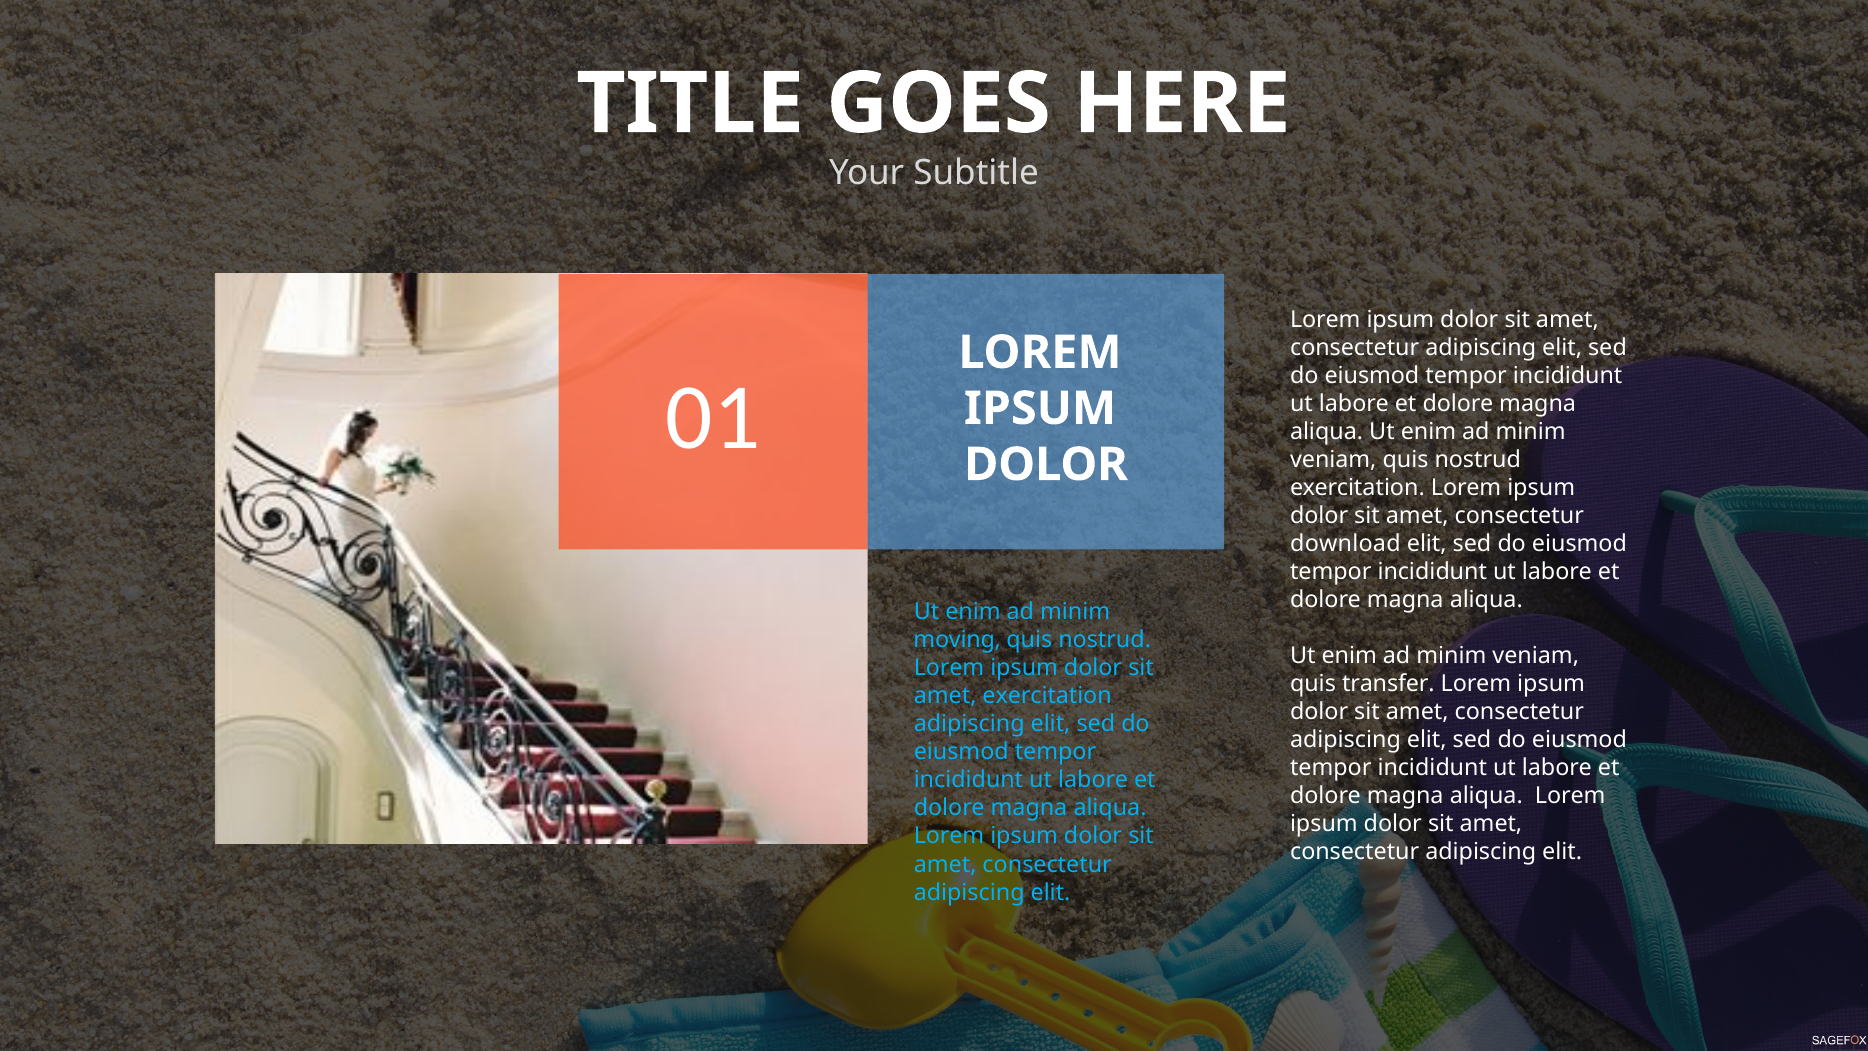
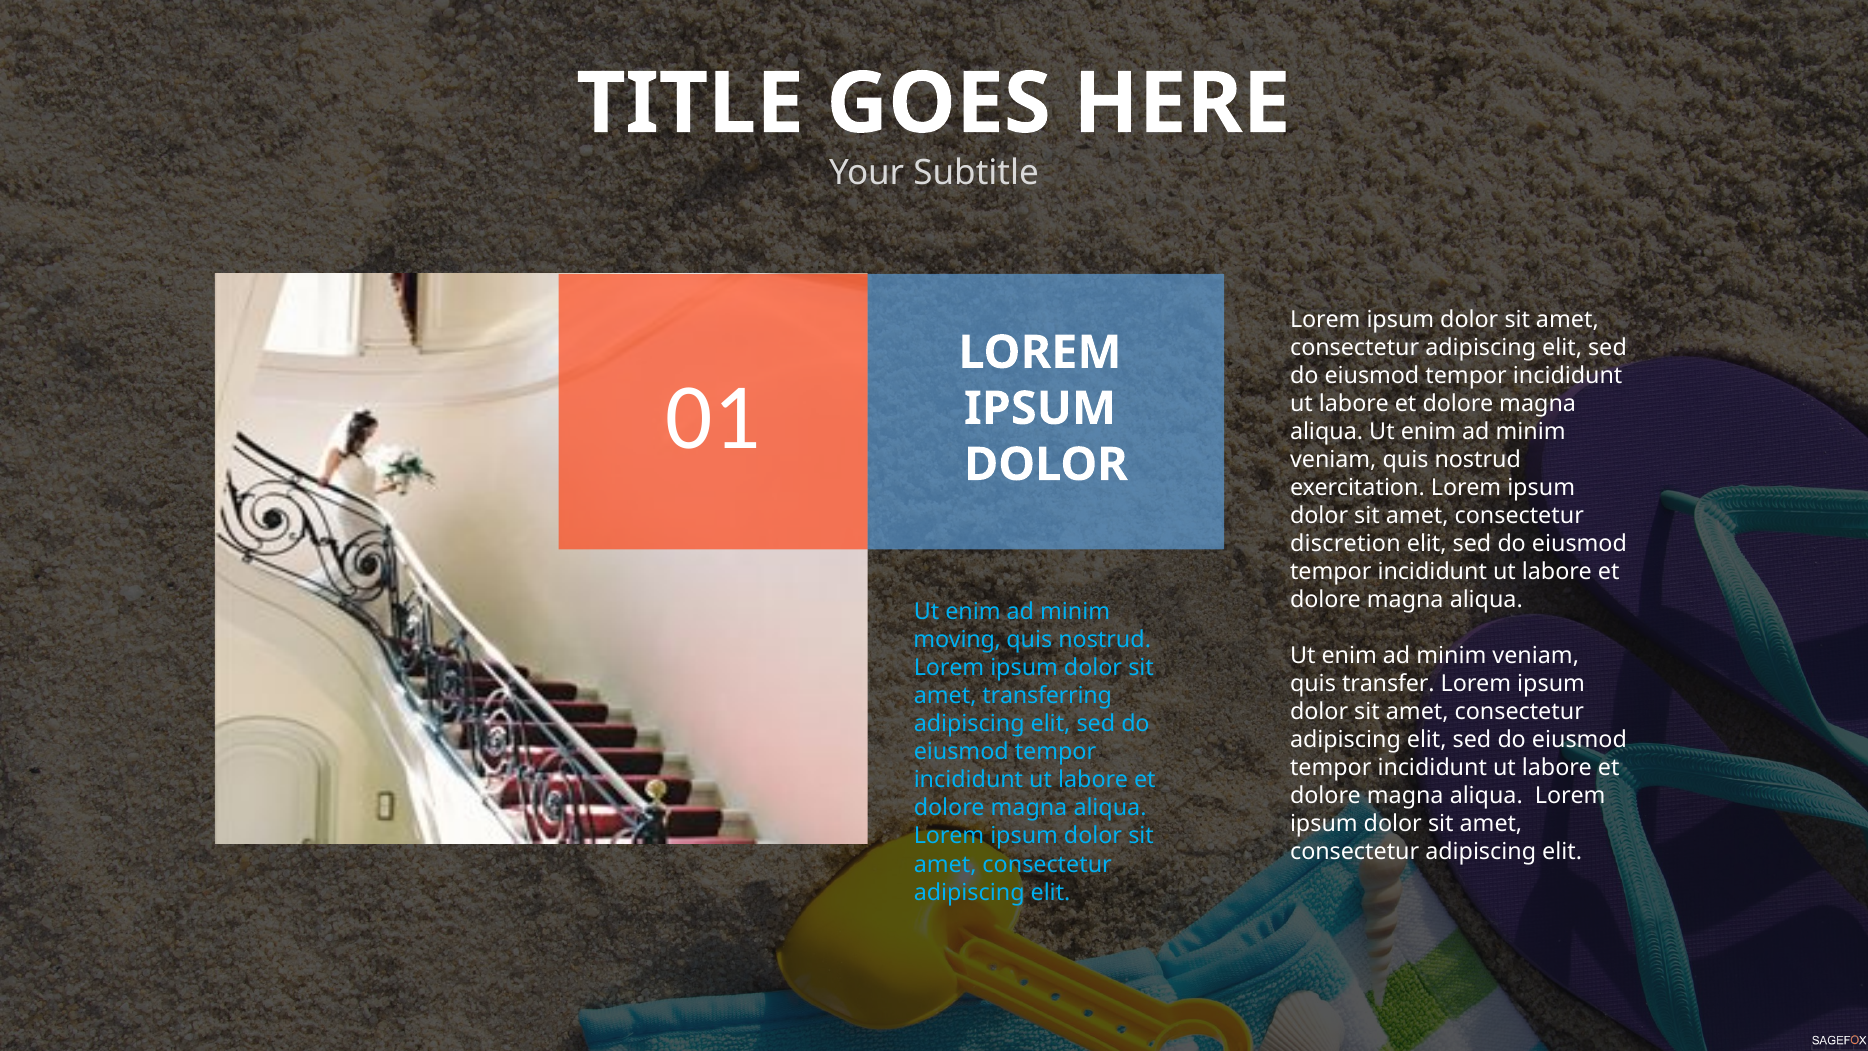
download: download -> discretion
amet exercitation: exercitation -> transferring
